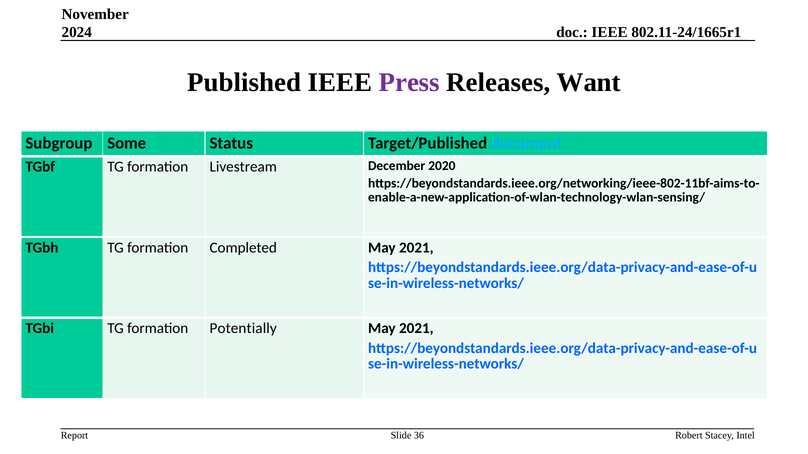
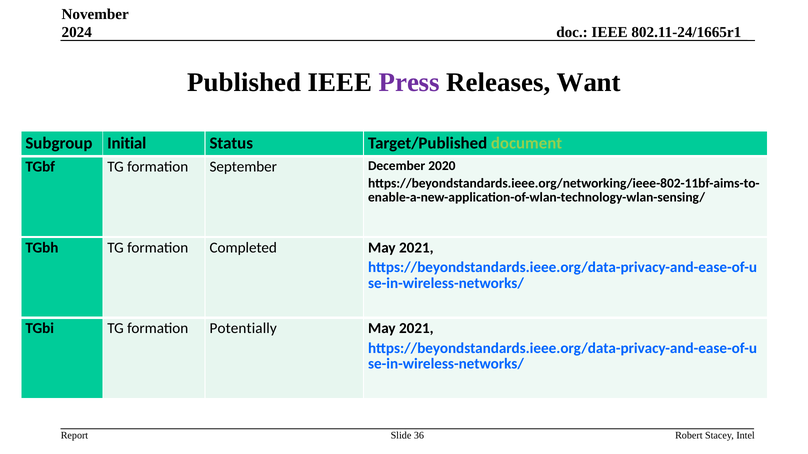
Some: Some -> Initial
document colour: light blue -> light green
Livestream: Livestream -> September
